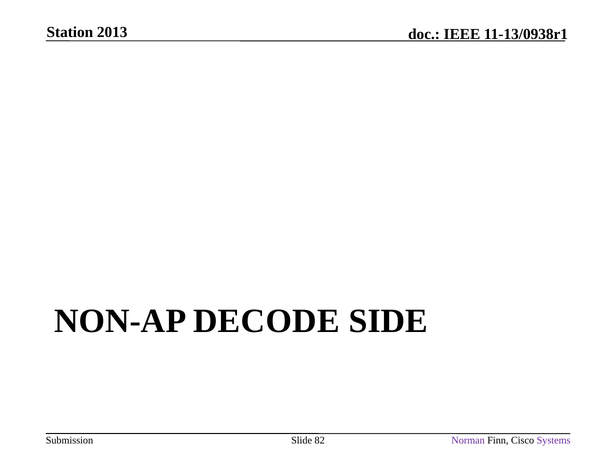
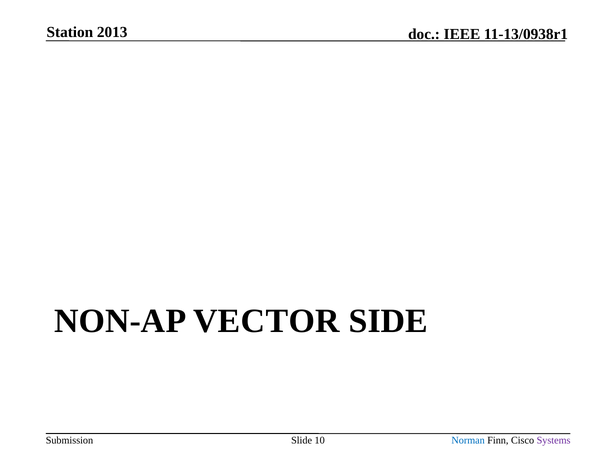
DECODE: DECODE -> VECTOR
82: 82 -> 10
Norman colour: purple -> blue
